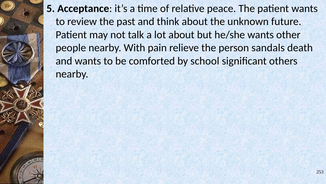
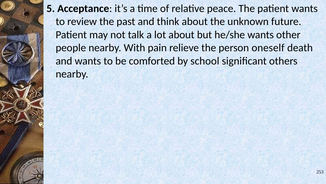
sandals: sandals -> oneself
